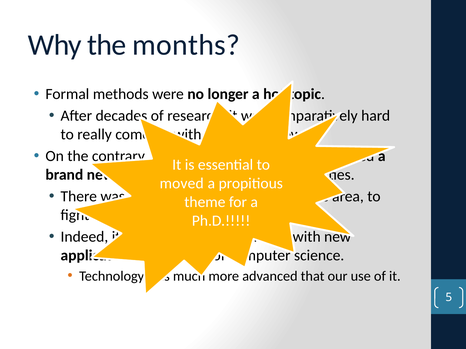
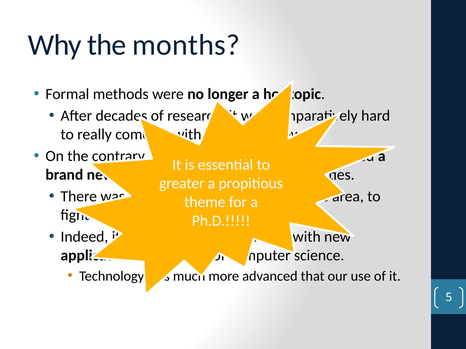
moved: moved -> greater
